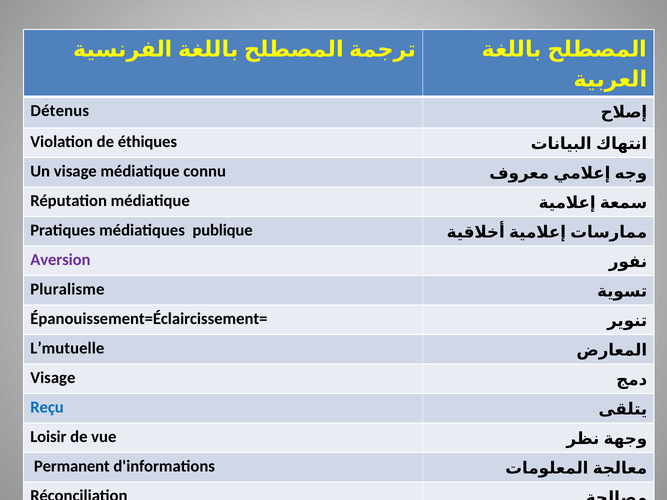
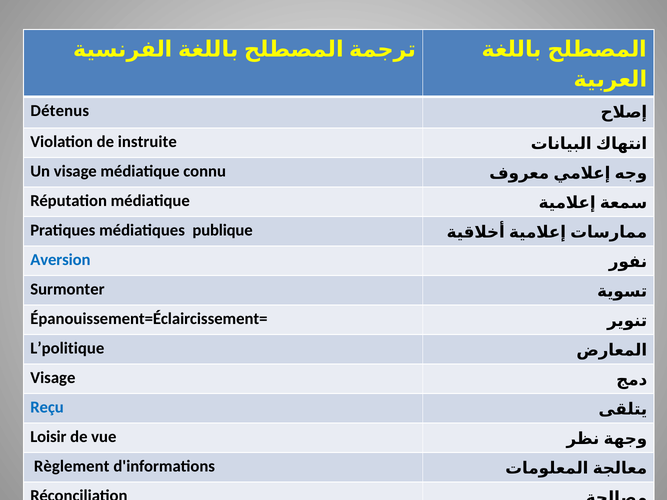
éthiques: éthiques -> instruite
Aversion colour: purple -> blue
Pluralisme: Pluralisme -> Surmonter
L’mutuelle: L’mutuelle -> L’politique
Permanent: Permanent -> Règlement
